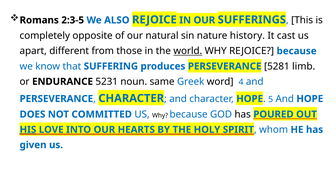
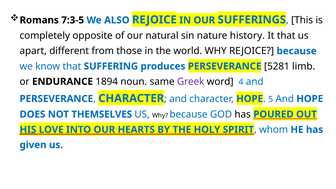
2:3-5: 2:3-5 -> 7:3-5
It cast: cast -> that
world underline: present -> none
5231: 5231 -> 1894
Greek colour: blue -> purple
COMMITTED: COMMITTED -> THEMSELVES
